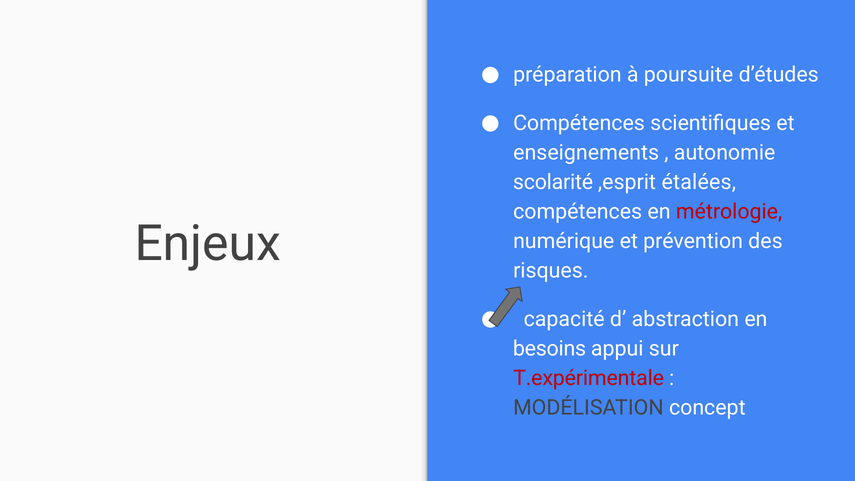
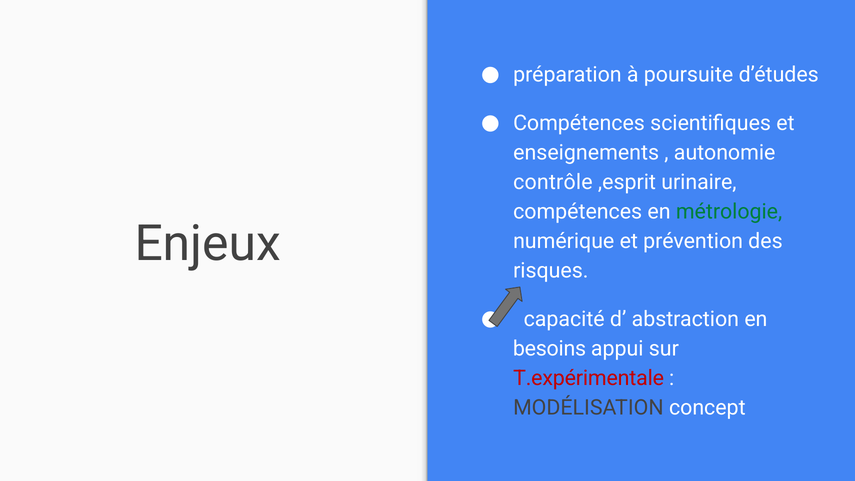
scolarité: scolarité -> contrôle
étalées: étalées -> urinaire
métrologie colour: red -> green
